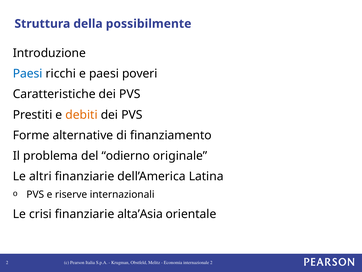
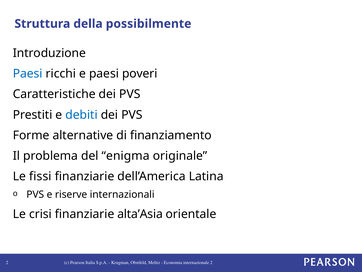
debiti colour: orange -> blue
odierno: odierno -> enigma
altri: altri -> fissi
